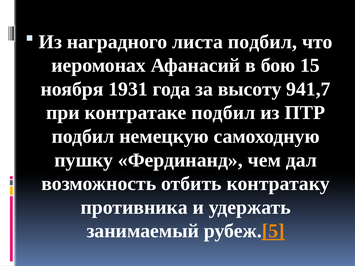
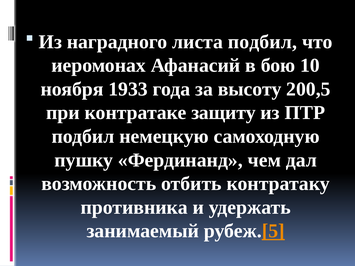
15: 15 -> 10
1931: 1931 -> 1933
941,7: 941,7 -> 200,5
контратаке подбил: подбил -> защиту
